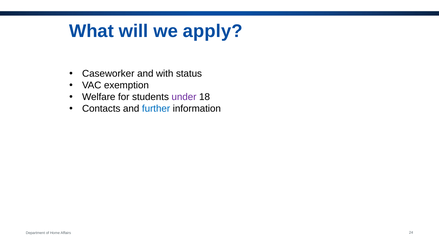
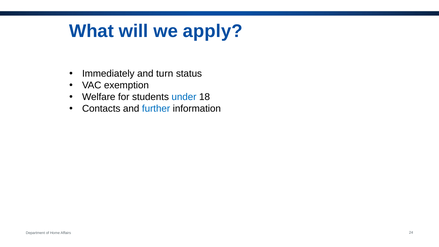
Caseworker: Caseworker -> Immediately
with: with -> turn
under colour: purple -> blue
